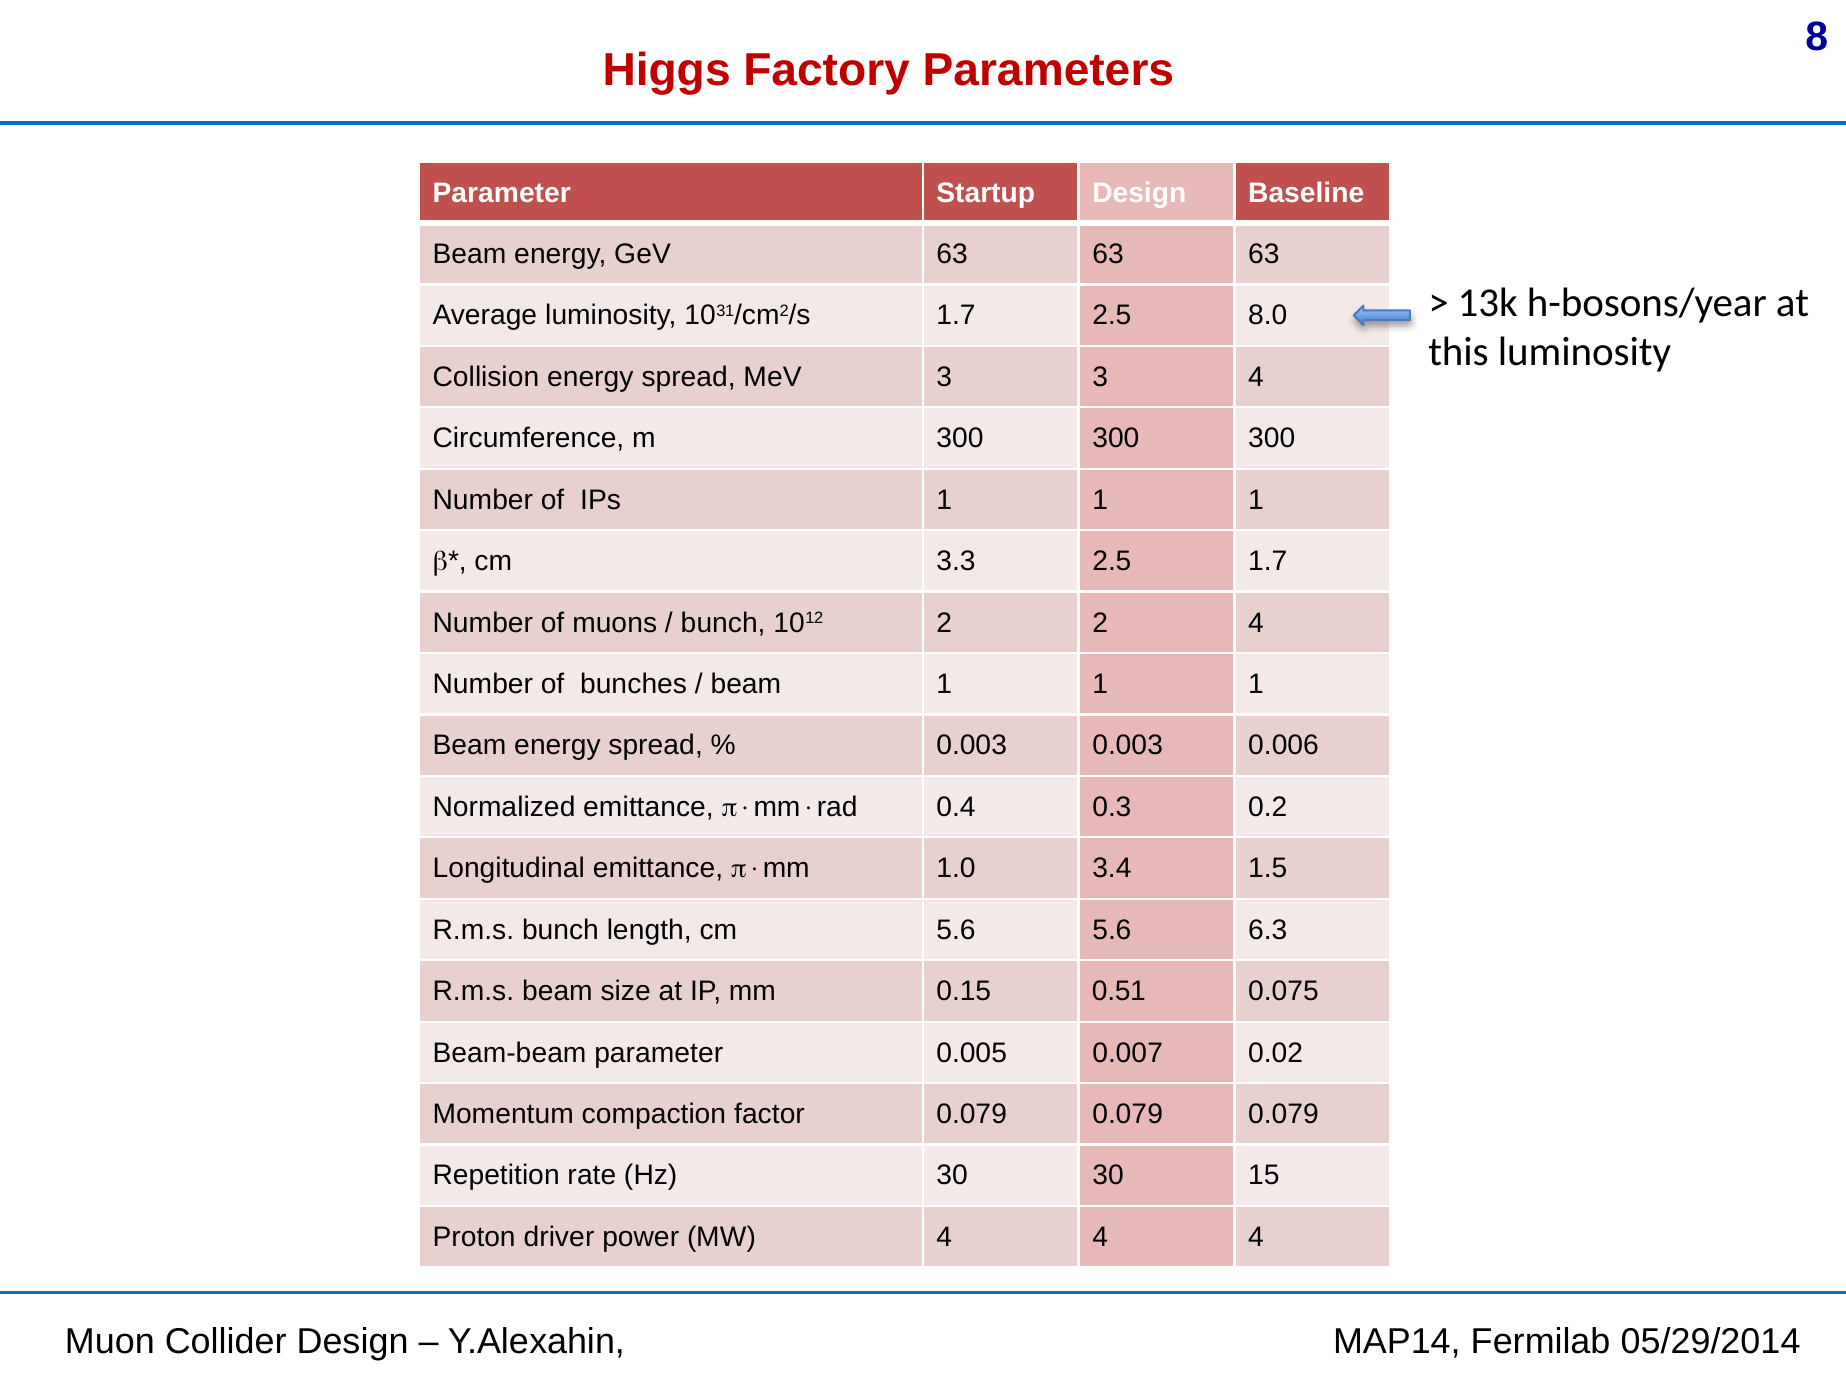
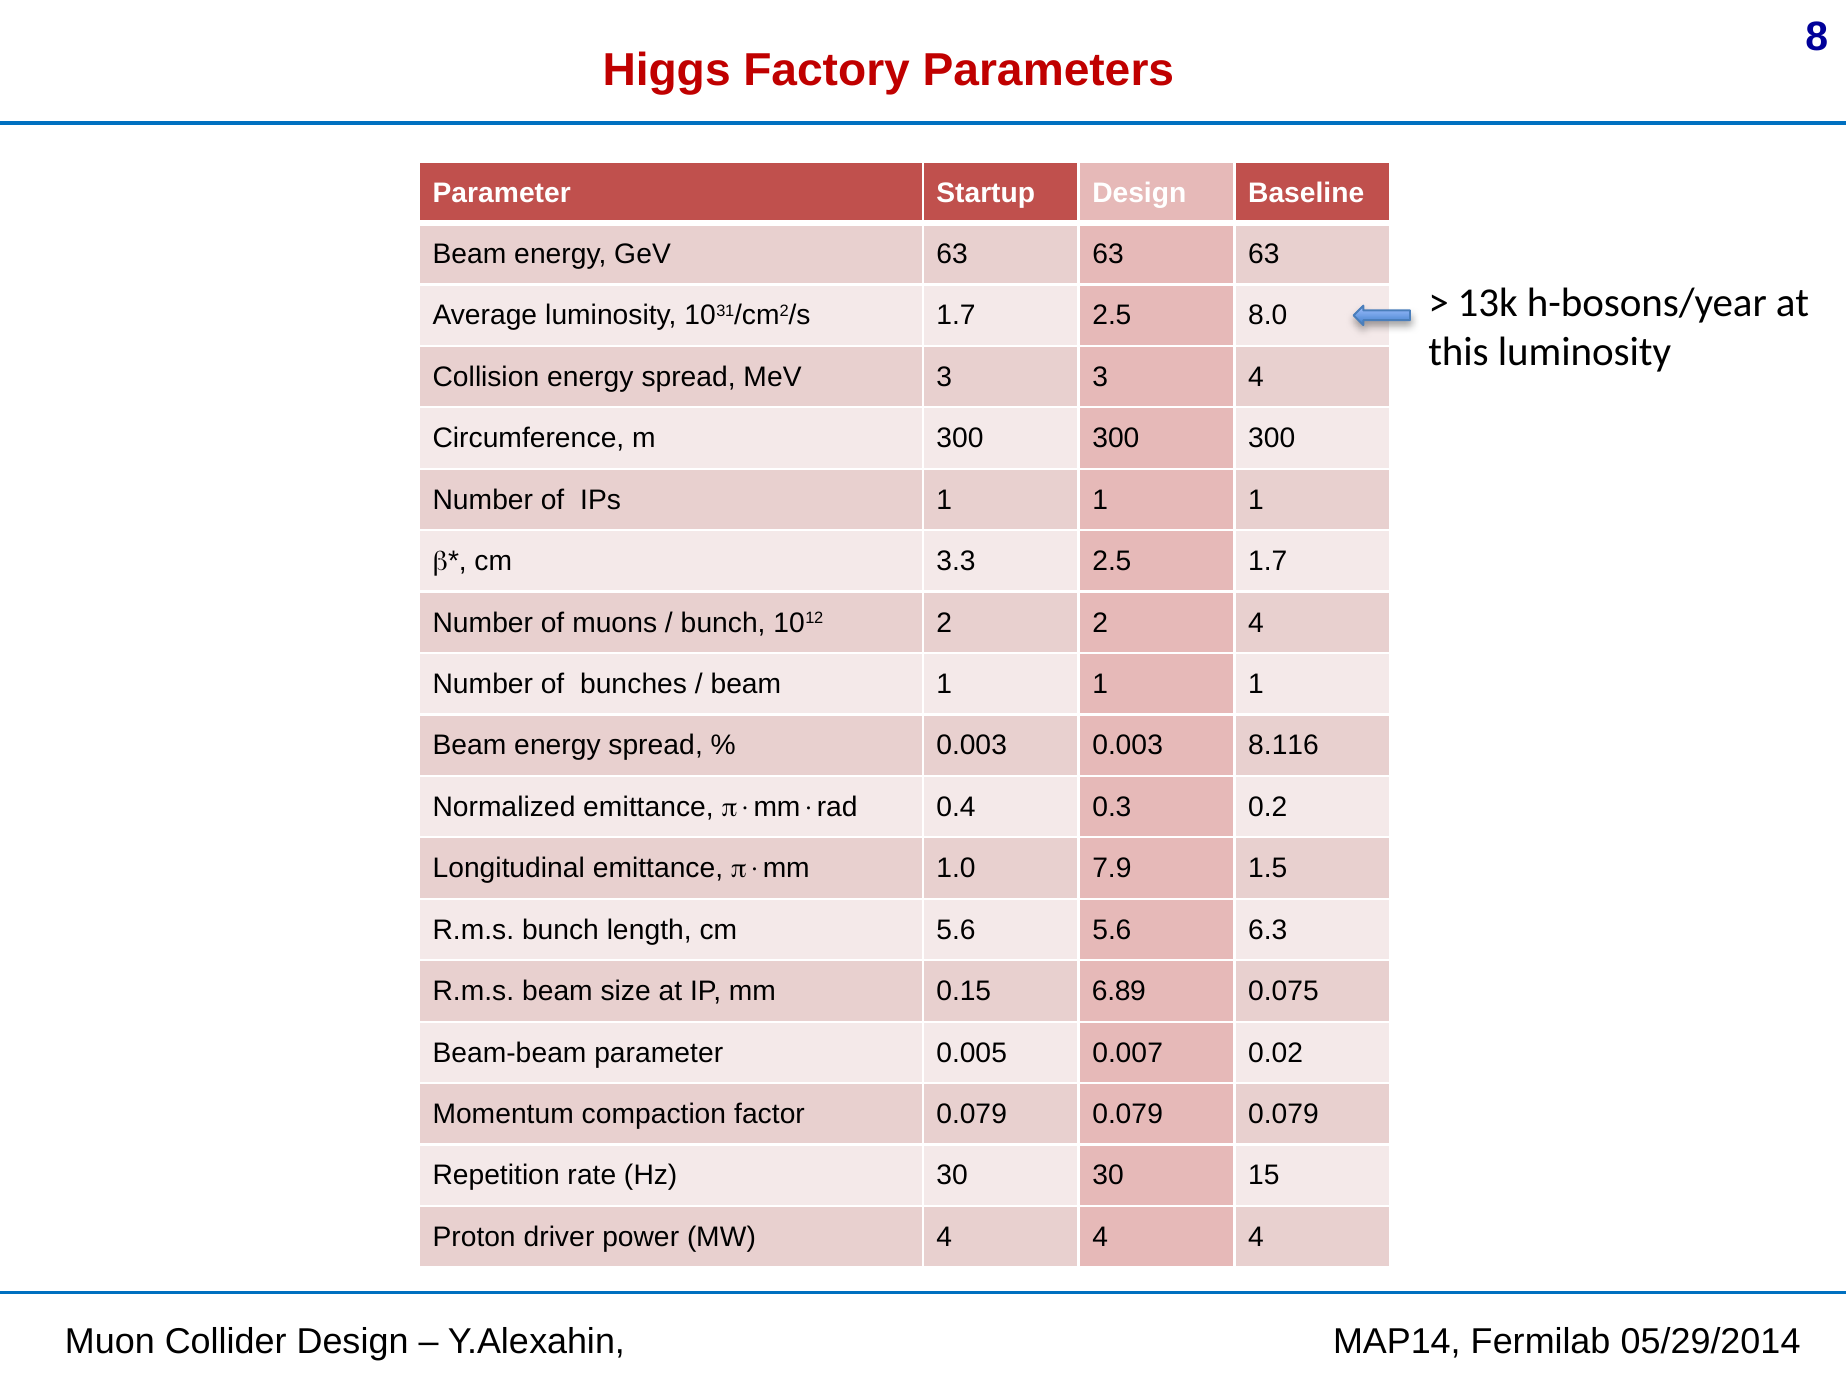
0.006: 0.006 -> 8.116
3.4: 3.4 -> 7.9
0.51: 0.51 -> 6.89
